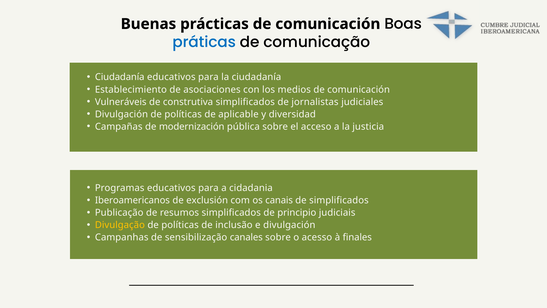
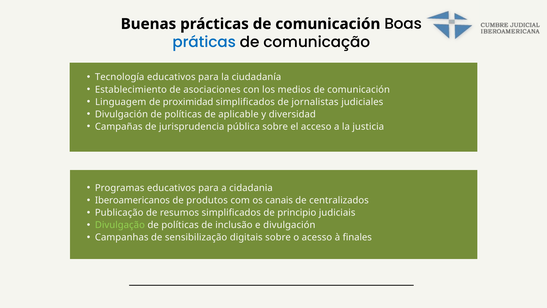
Ciudadanía at (120, 77): Ciudadanía -> Tecnología
Vulneráveis: Vulneráveis -> Linguagem
construtiva: construtiva -> proximidad
modernización: modernización -> jurisprudencia
exclusión: exclusión -> produtos
de simplificados: simplificados -> centralizados
Divulgação colour: yellow -> light green
canales: canales -> digitais
